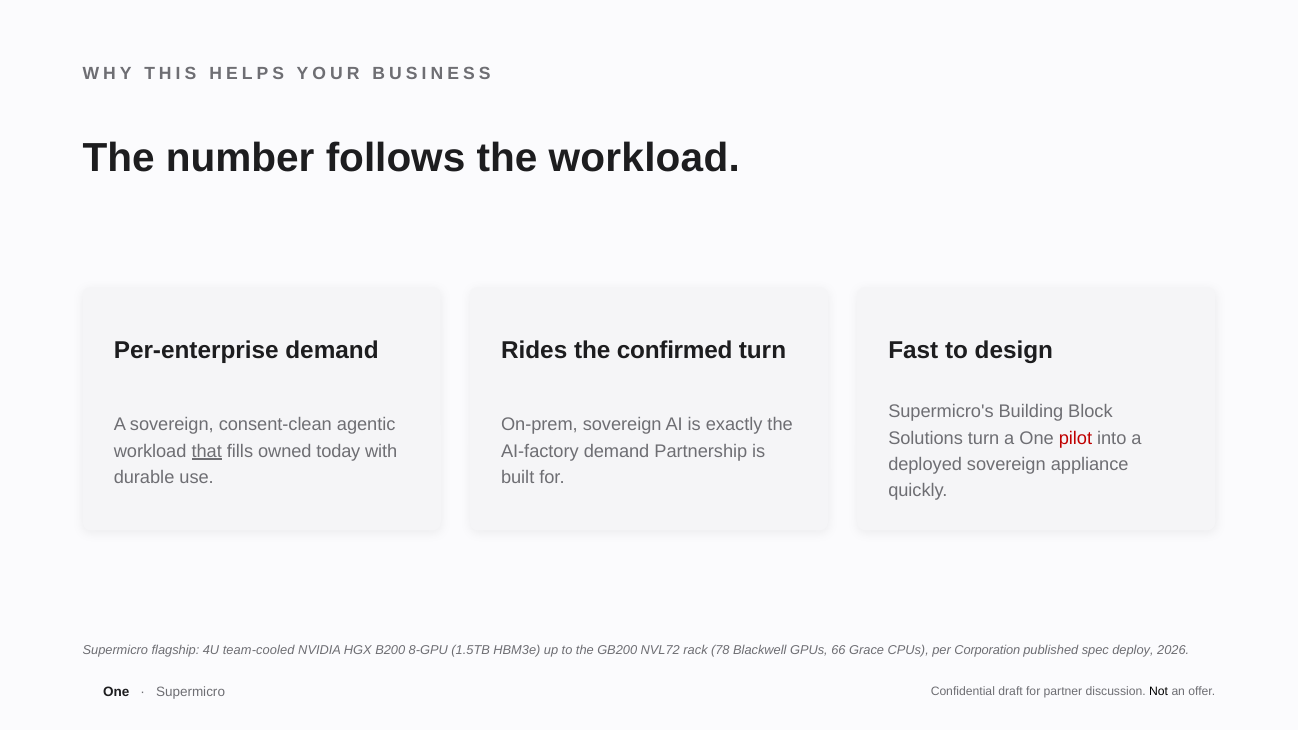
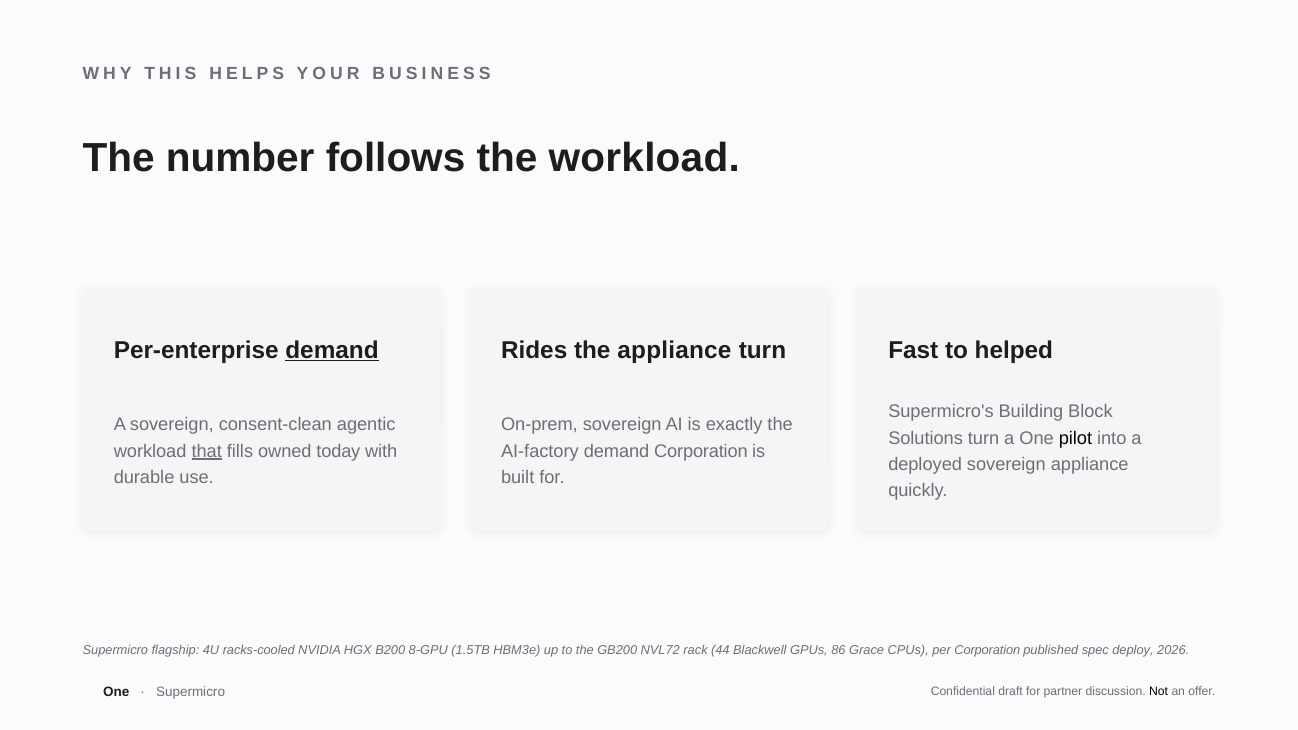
demand at (332, 350) underline: none -> present
the confirmed: confirmed -> appliance
design: design -> helped
pilot colour: red -> black
demand Partnership: Partnership -> Corporation
team-cooled: team-cooled -> racks-cooled
78: 78 -> 44
66: 66 -> 86
